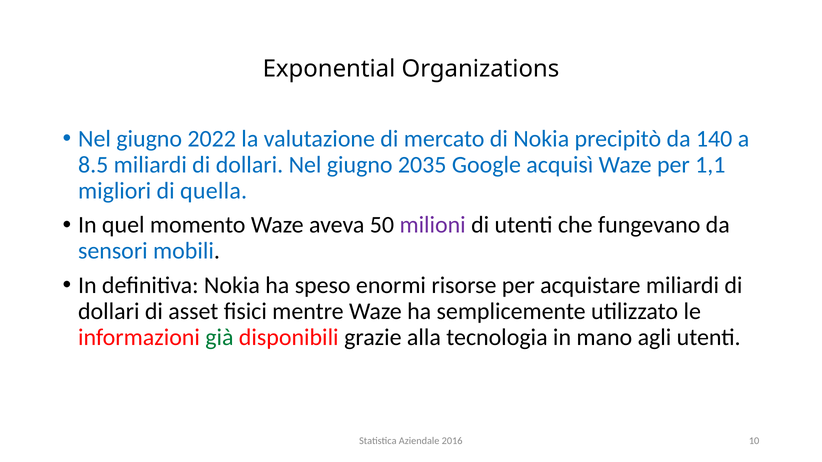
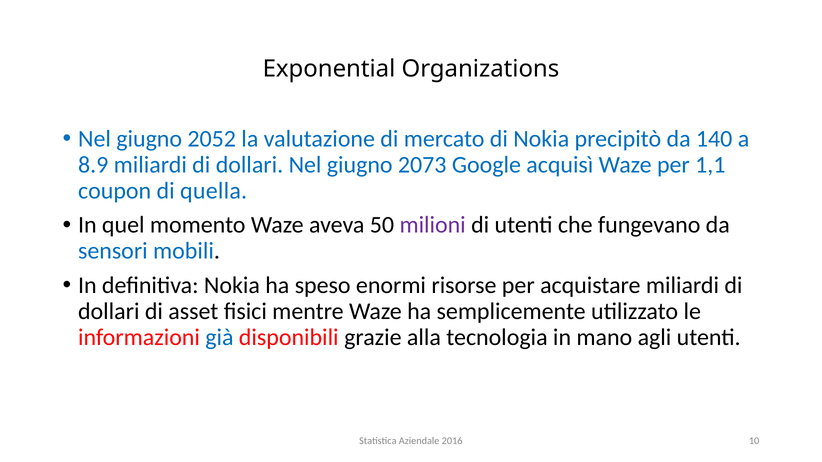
2022: 2022 -> 2052
8.5: 8.5 -> 8.9
2035: 2035 -> 2073
migliori: migliori -> coupon
già colour: green -> blue
